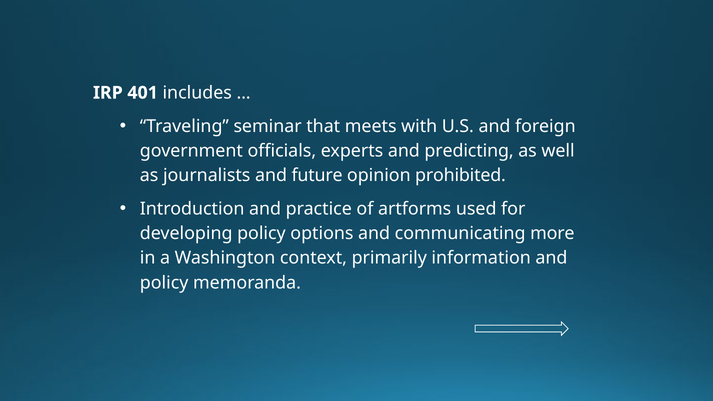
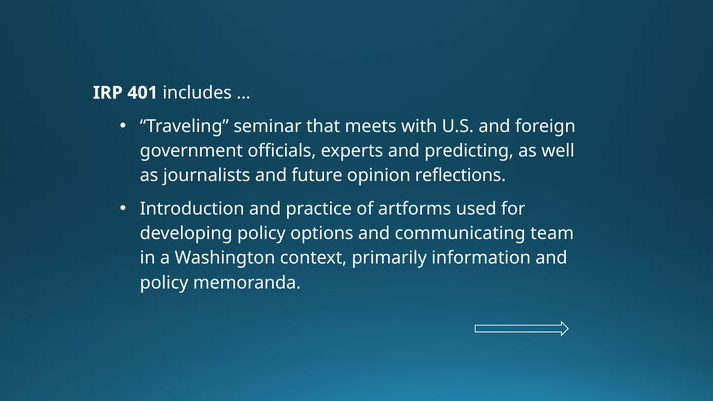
prohibited: prohibited -> reflections
more: more -> team
